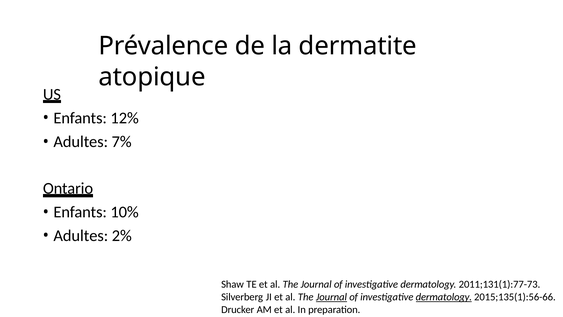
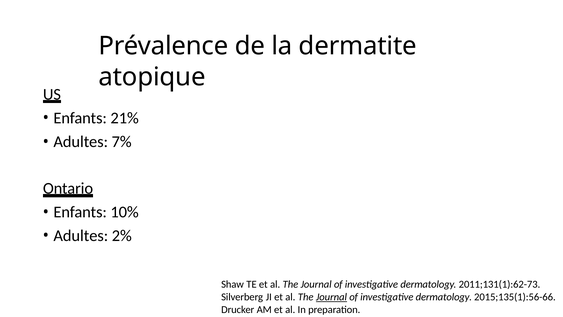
12%: 12% -> 21%
2011;131(1):77-73: 2011;131(1):77-73 -> 2011;131(1):62-73
dermatology at (444, 297) underline: present -> none
